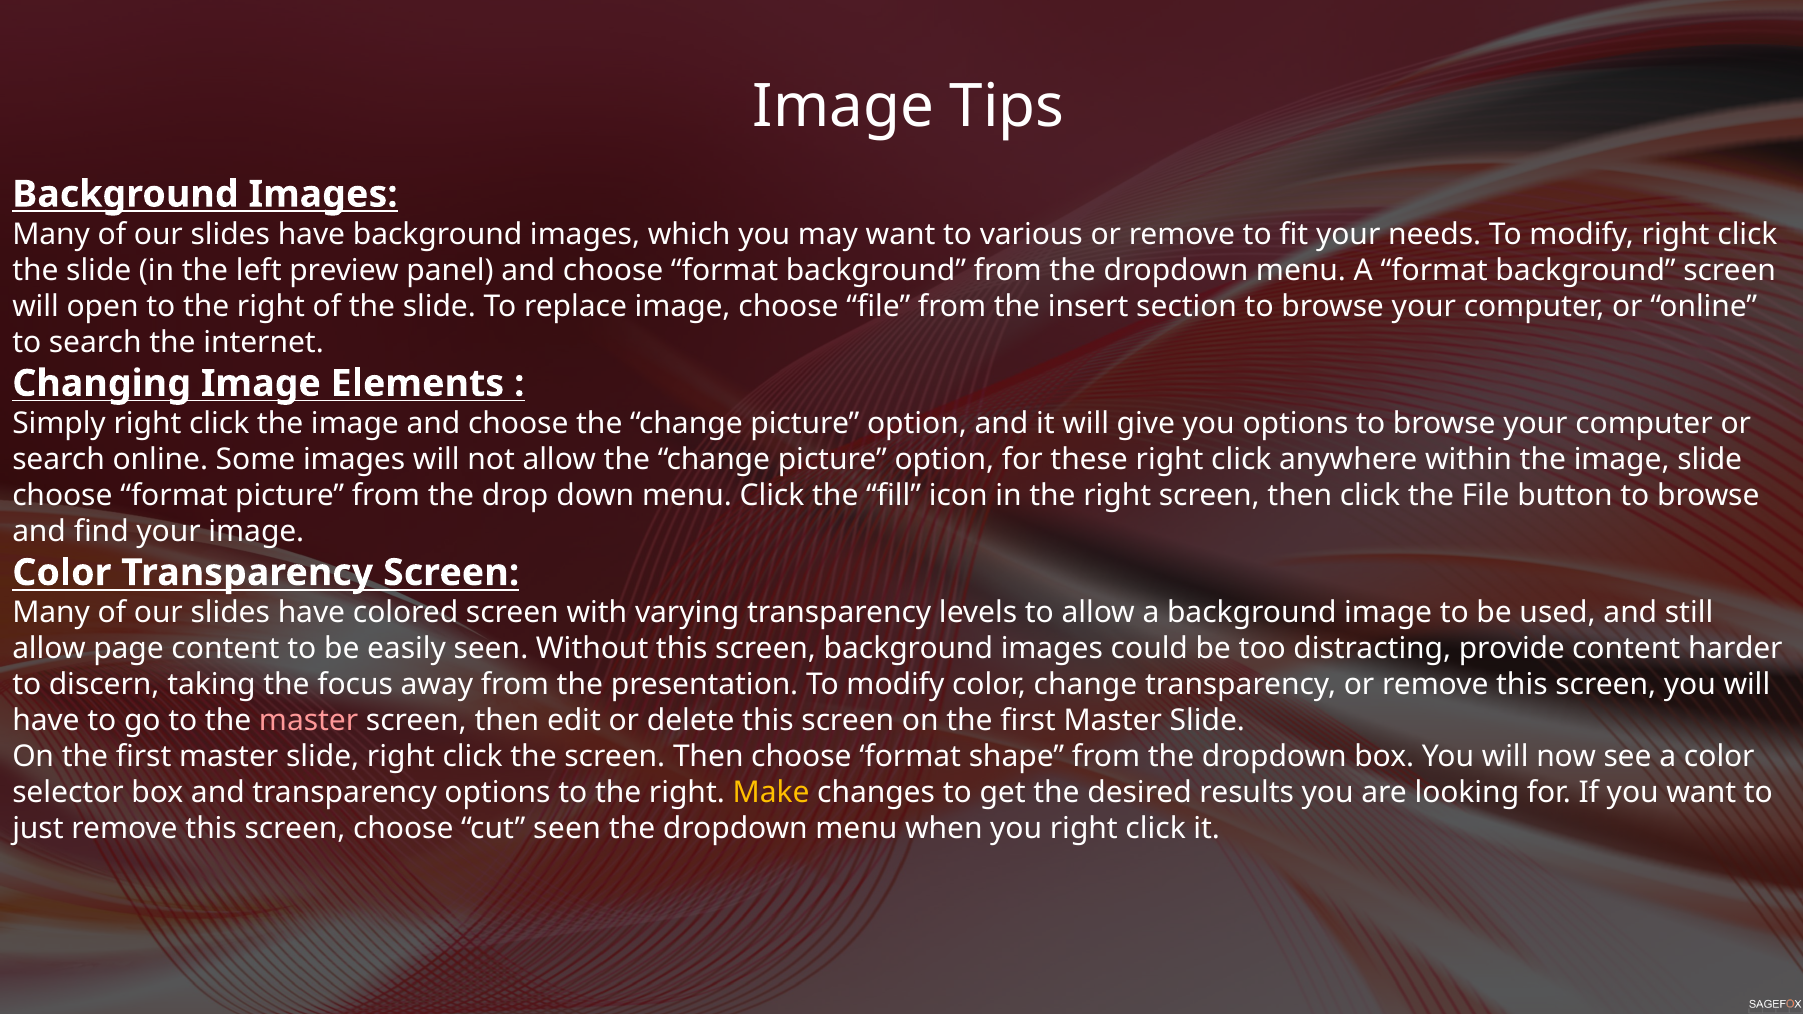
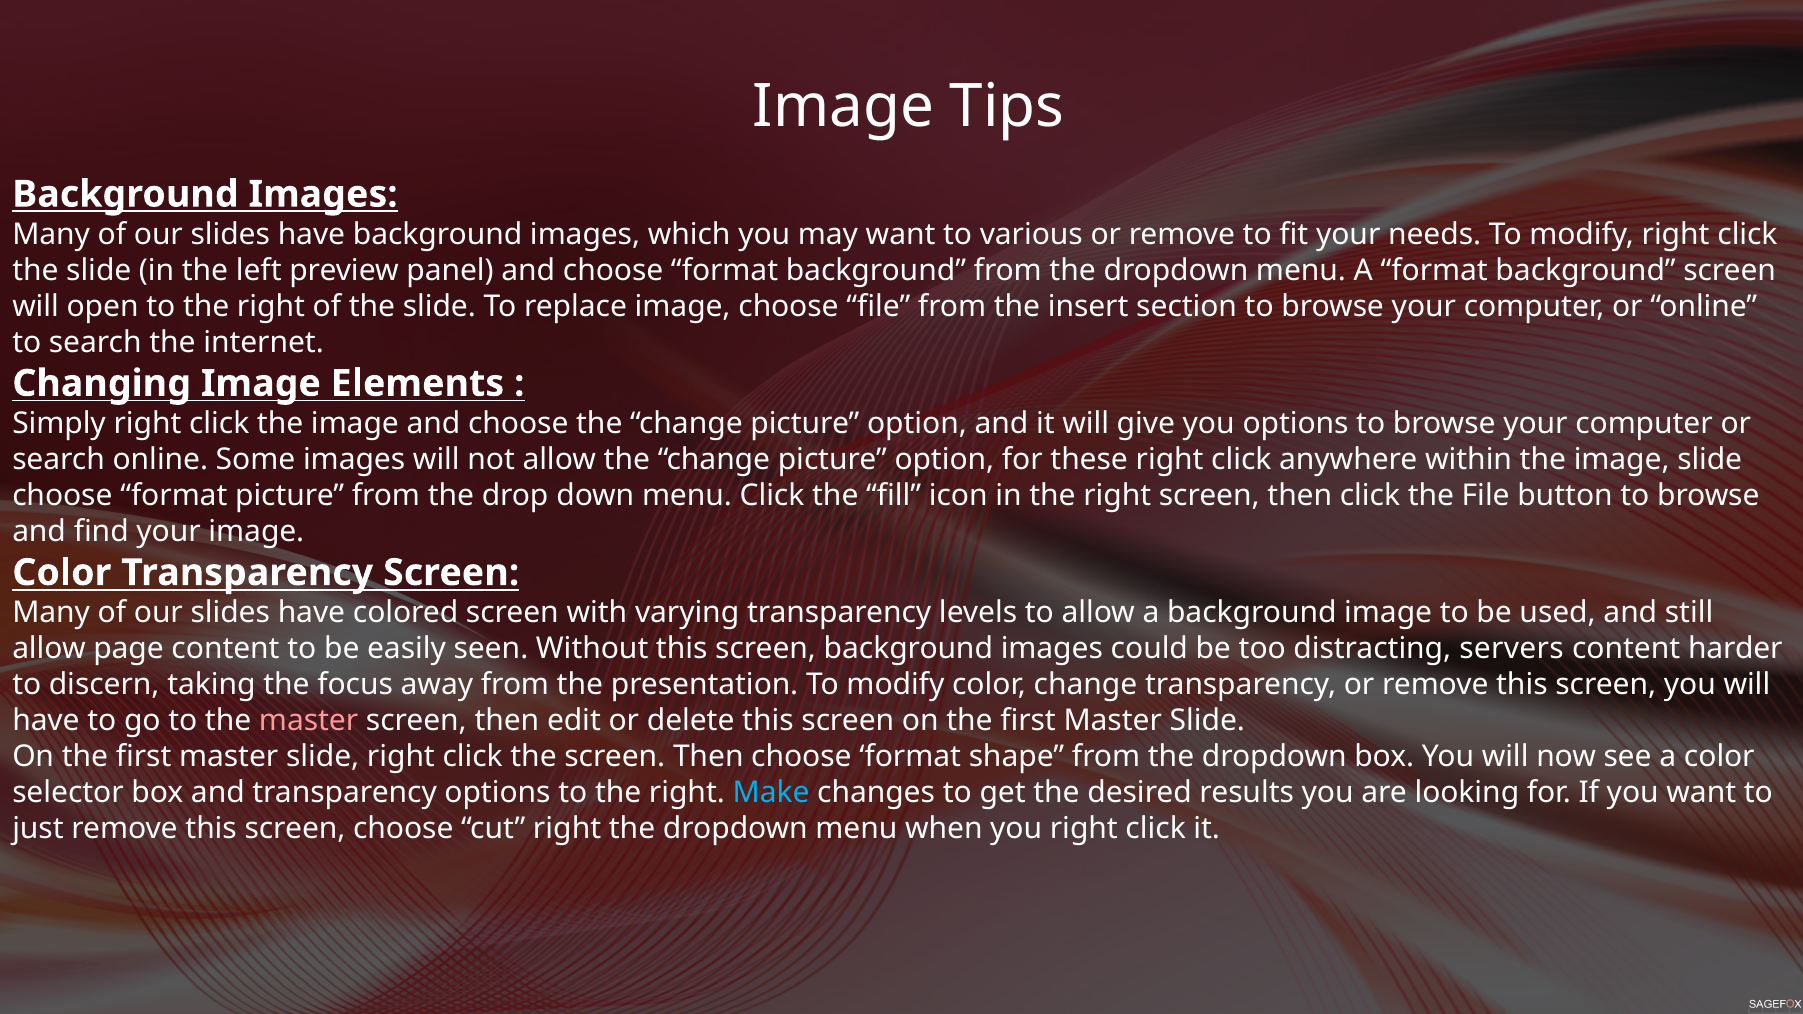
provide: provide -> servers
Make colour: yellow -> light blue
cut seen: seen -> right
